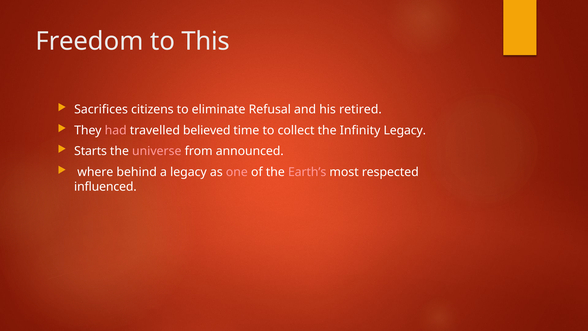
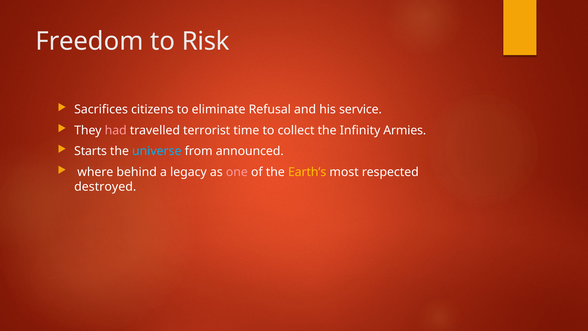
This: This -> Risk
retired: retired -> service
believed: believed -> terrorist
Infinity Legacy: Legacy -> Armies
universe colour: pink -> light blue
Earth’s colour: pink -> yellow
influenced: influenced -> destroyed
